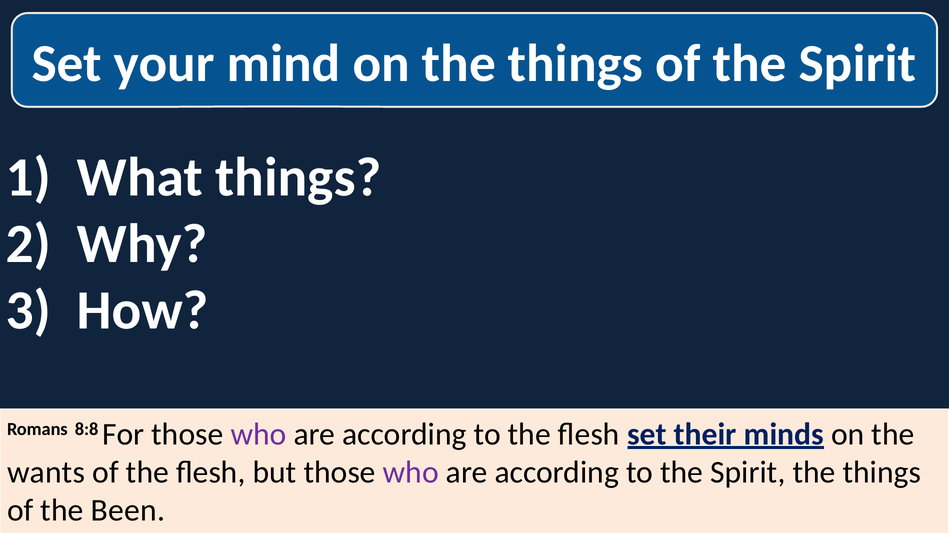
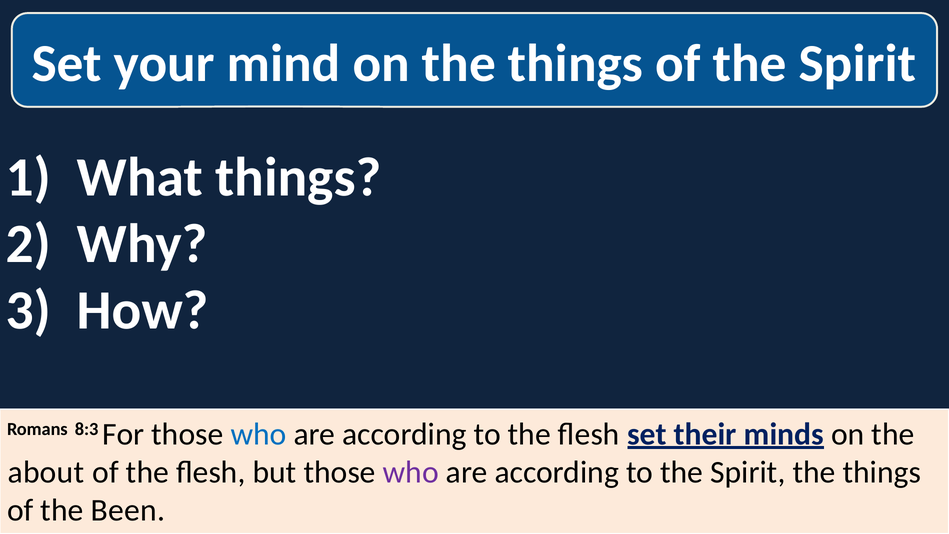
8:8: 8:8 -> 8:3
who at (258, 434) colour: purple -> blue
wants: wants -> about
